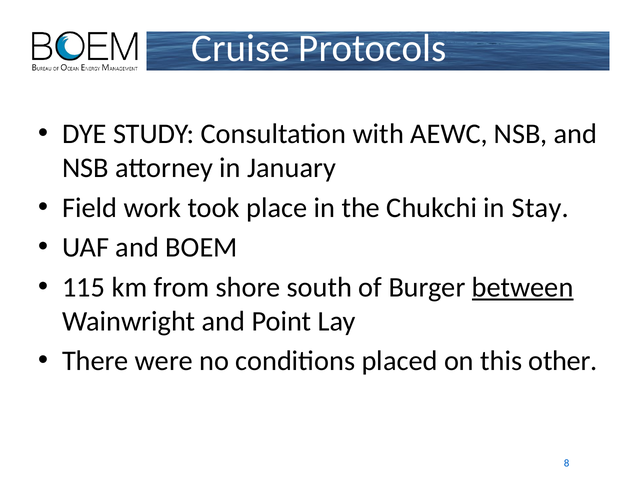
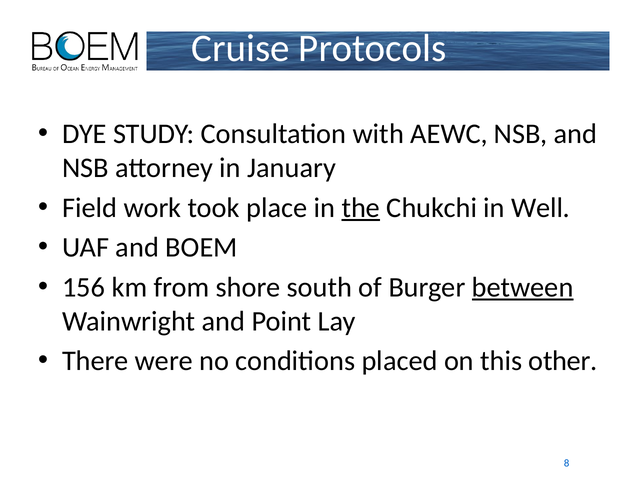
the underline: none -> present
Stay: Stay -> Well
115: 115 -> 156
